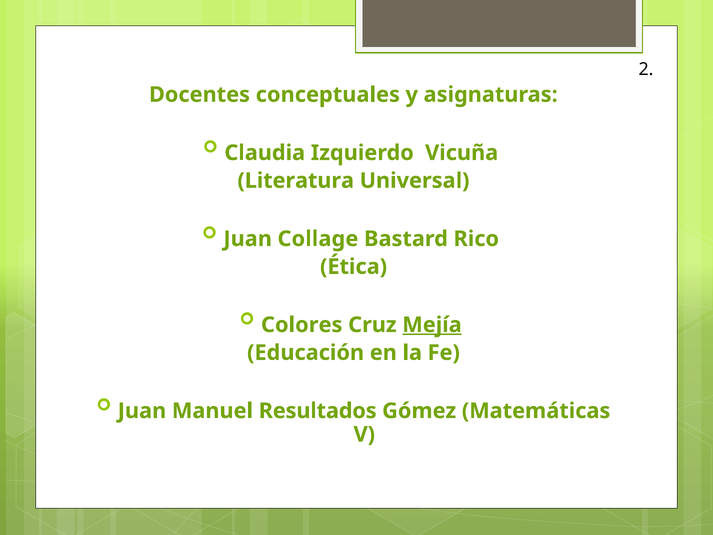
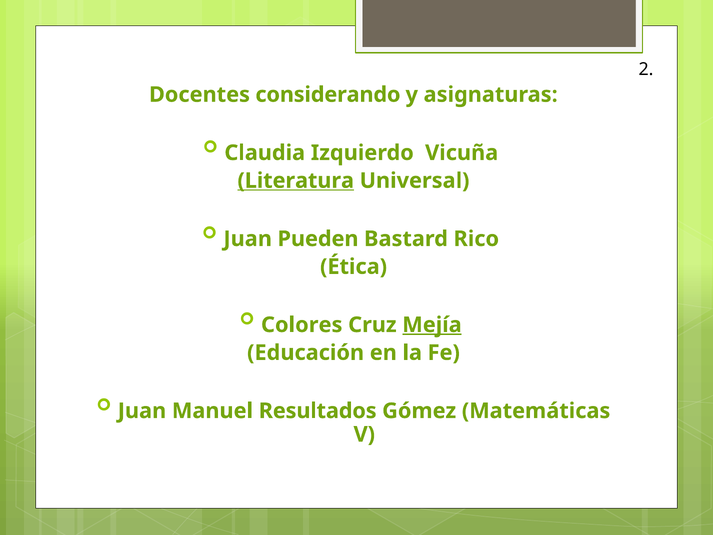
conceptuales: conceptuales -> considerando
Literatura underline: none -> present
Collage: Collage -> Pueden
